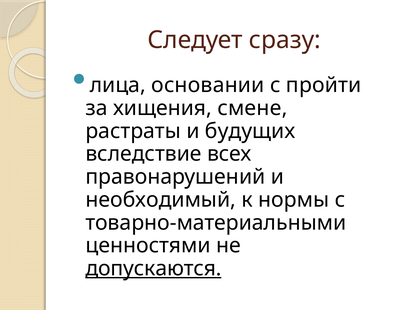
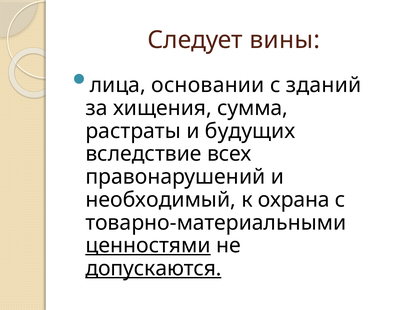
сразу: сразу -> вины
пройти: пройти -> зданий
смене: смене -> сумма
нормы: нормы -> охрана
ценностями underline: none -> present
